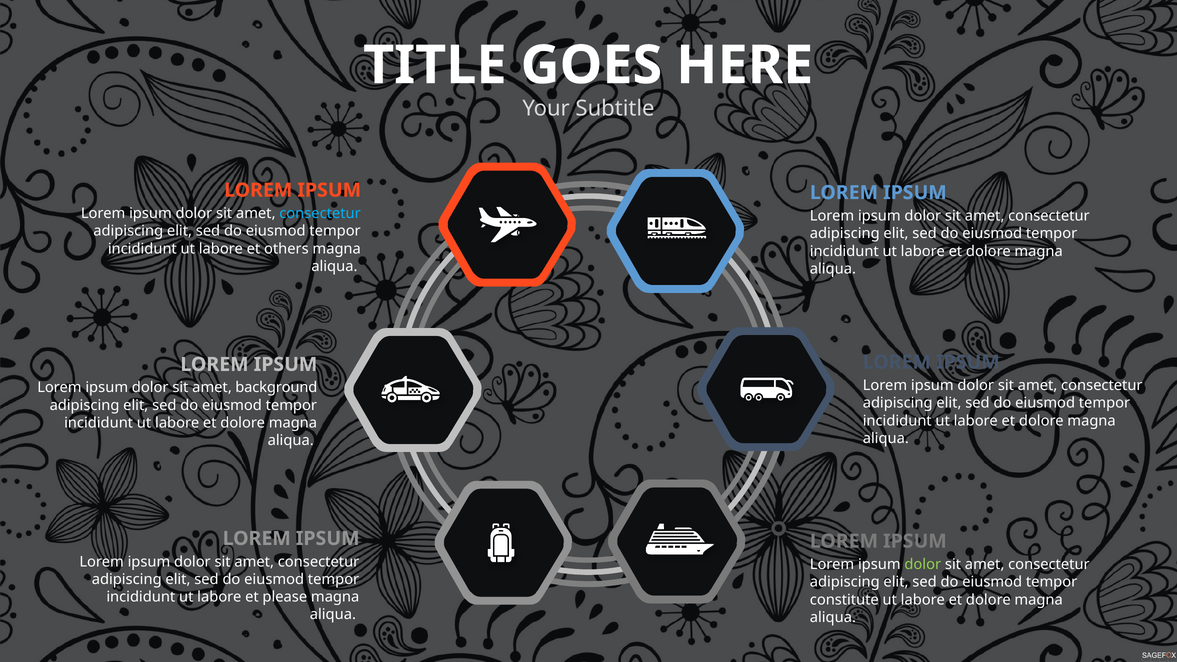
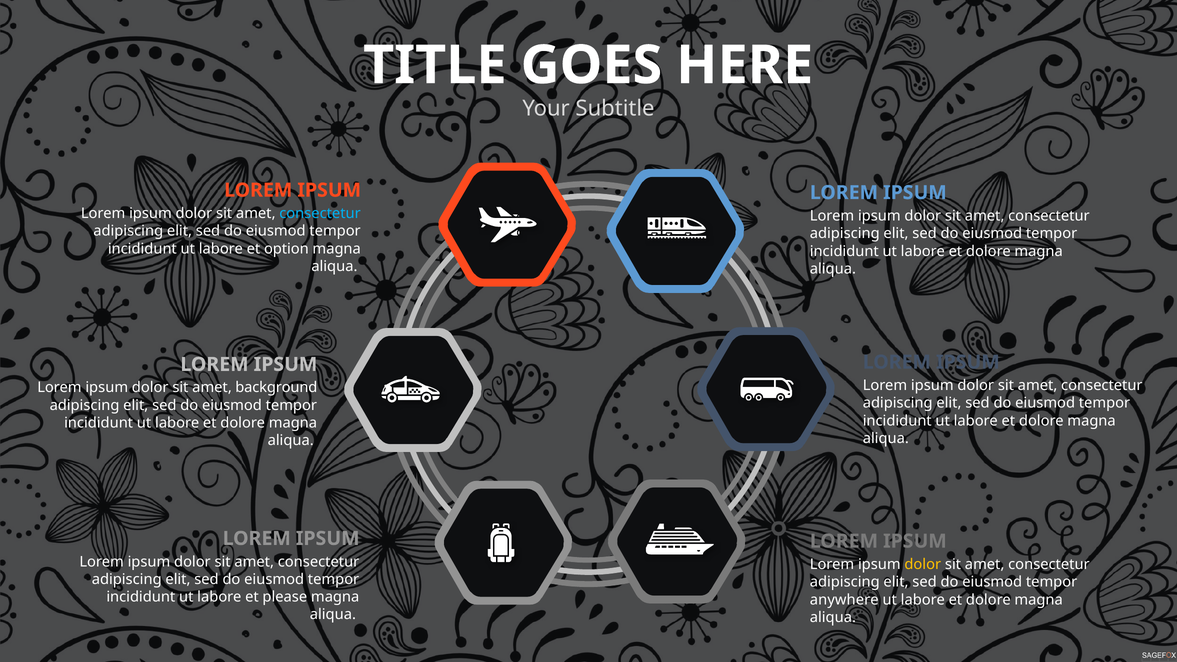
others: others -> option
dolor at (923, 564) colour: light green -> yellow
constitute: constitute -> anywhere
